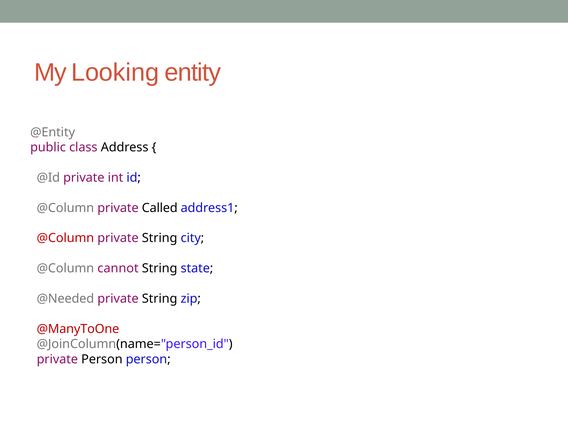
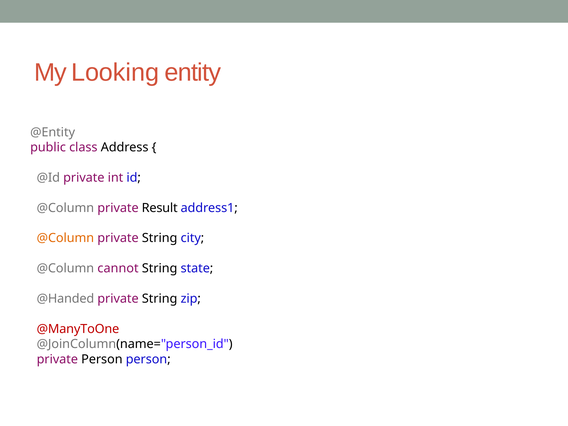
Called: Called -> Result
@Column at (65, 238) colour: red -> orange
@Needed: @Needed -> @Handed
